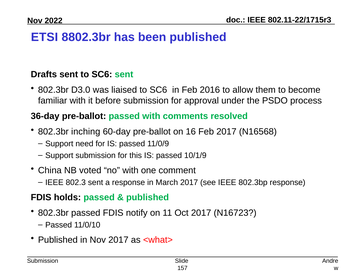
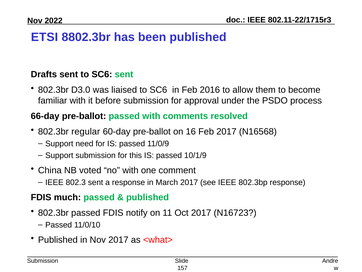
36-day: 36-day -> 66-day
inching: inching -> regular
holds: holds -> much
